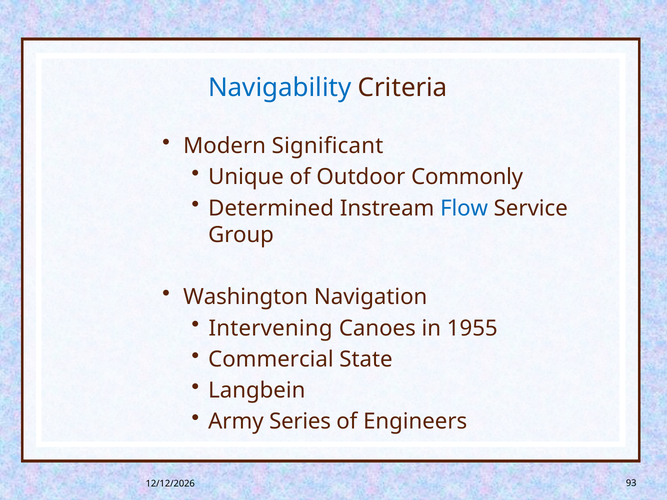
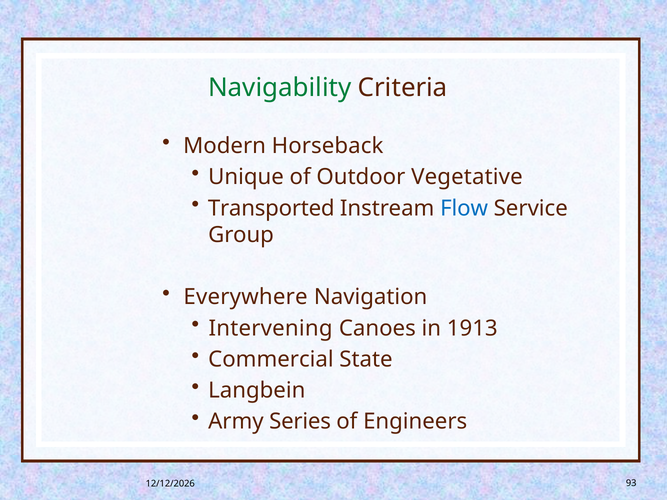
Navigability colour: blue -> green
Significant: Significant -> Horseback
Commonly: Commonly -> Vegetative
Determined: Determined -> Transported
Washington: Washington -> Everywhere
1955: 1955 -> 1913
